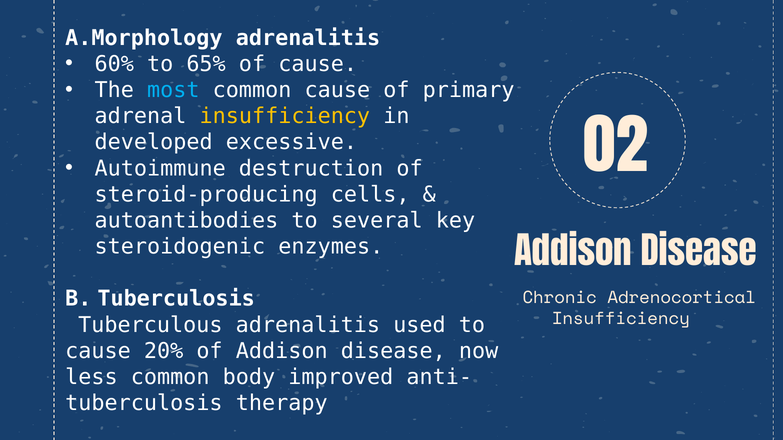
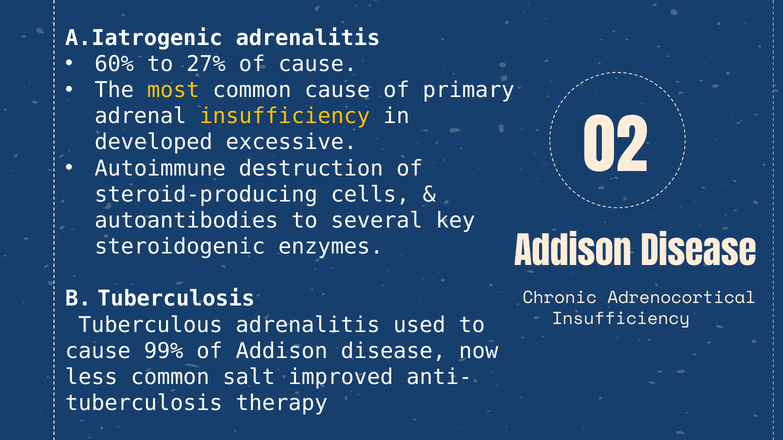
A.Morphology: A.Morphology -> A.Iatrogenic
65%: 65% -> 27%
most colour: light blue -> yellow
20%: 20% -> 99%
body: body -> salt
